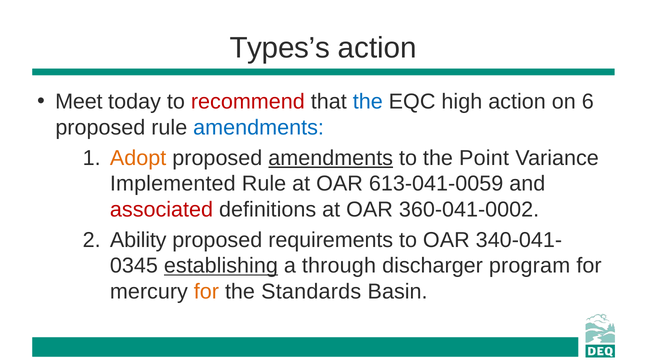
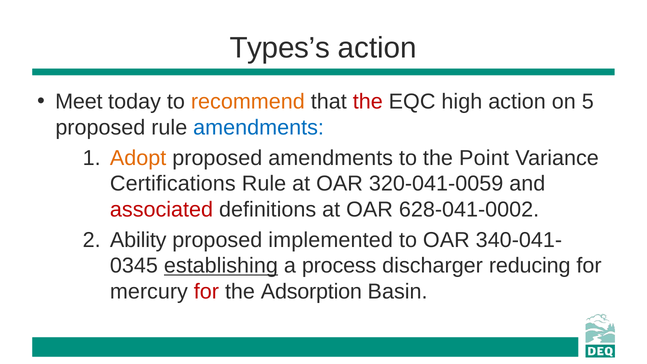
recommend colour: red -> orange
the at (368, 102) colour: blue -> red
6: 6 -> 5
amendments at (331, 158) underline: present -> none
Implemented: Implemented -> Certifications
613-041-0059: 613-041-0059 -> 320-041-0059
360-041-0002: 360-041-0002 -> 628-041-0002
requirements: requirements -> implemented
through: through -> process
program: program -> reducing
for at (206, 292) colour: orange -> red
Standards: Standards -> Adsorption
